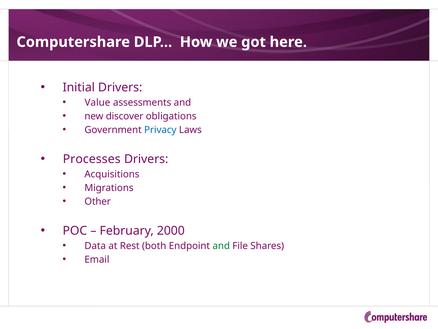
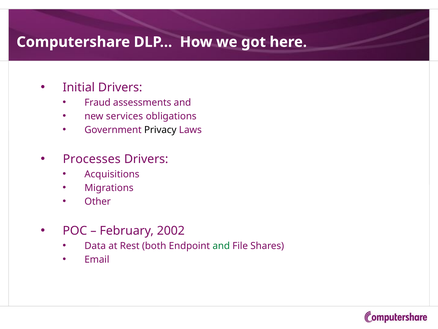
Value: Value -> Fraud
discover: discover -> services
Privacy colour: blue -> black
2000: 2000 -> 2002
